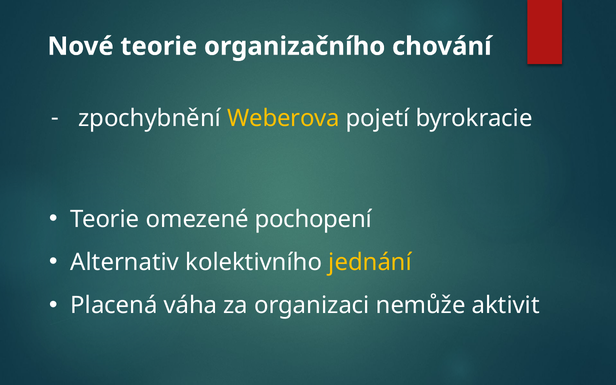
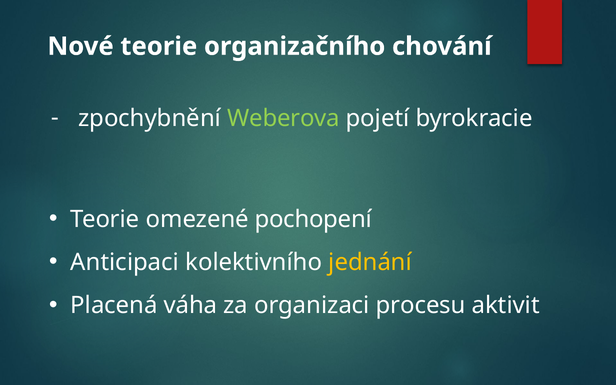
Weberova colour: yellow -> light green
Alternativ: Alternativ -> Anticipaci
nemůže: nemůže -> procesu
